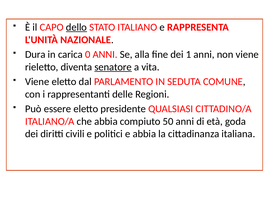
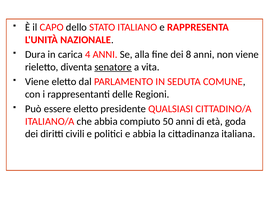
dello underline: present -> none
0: 0 -> 4
1: 1 -> 8
